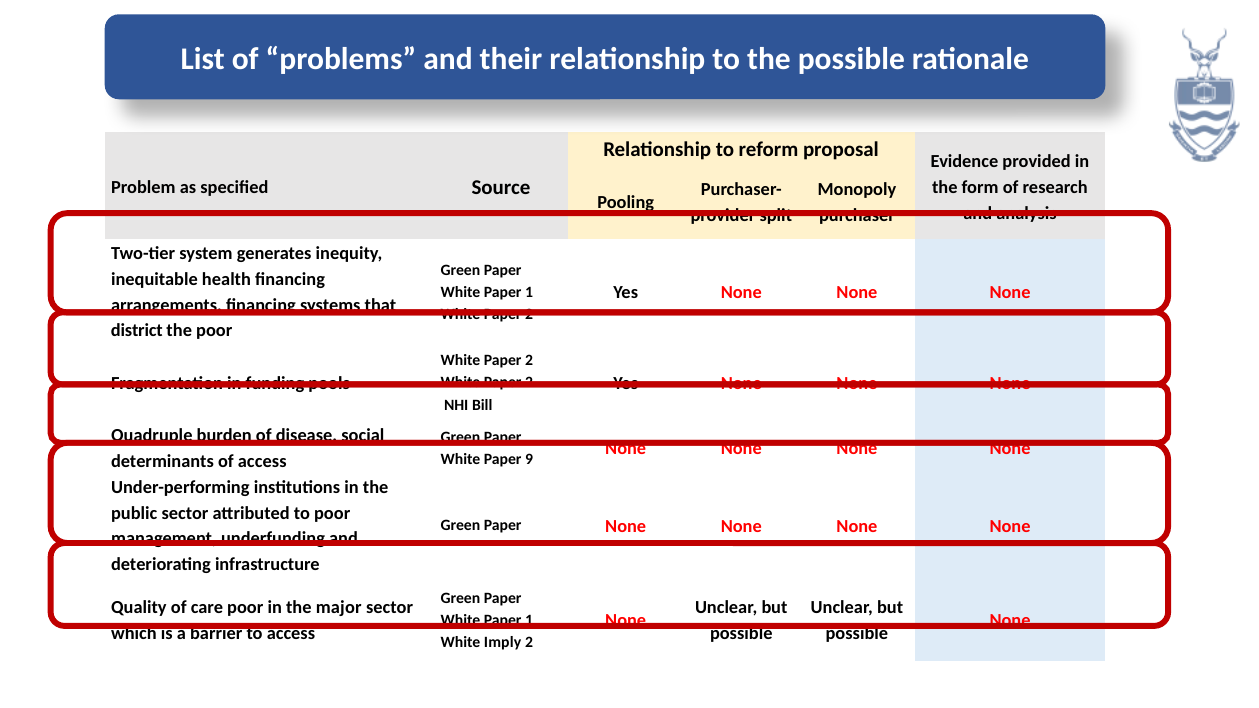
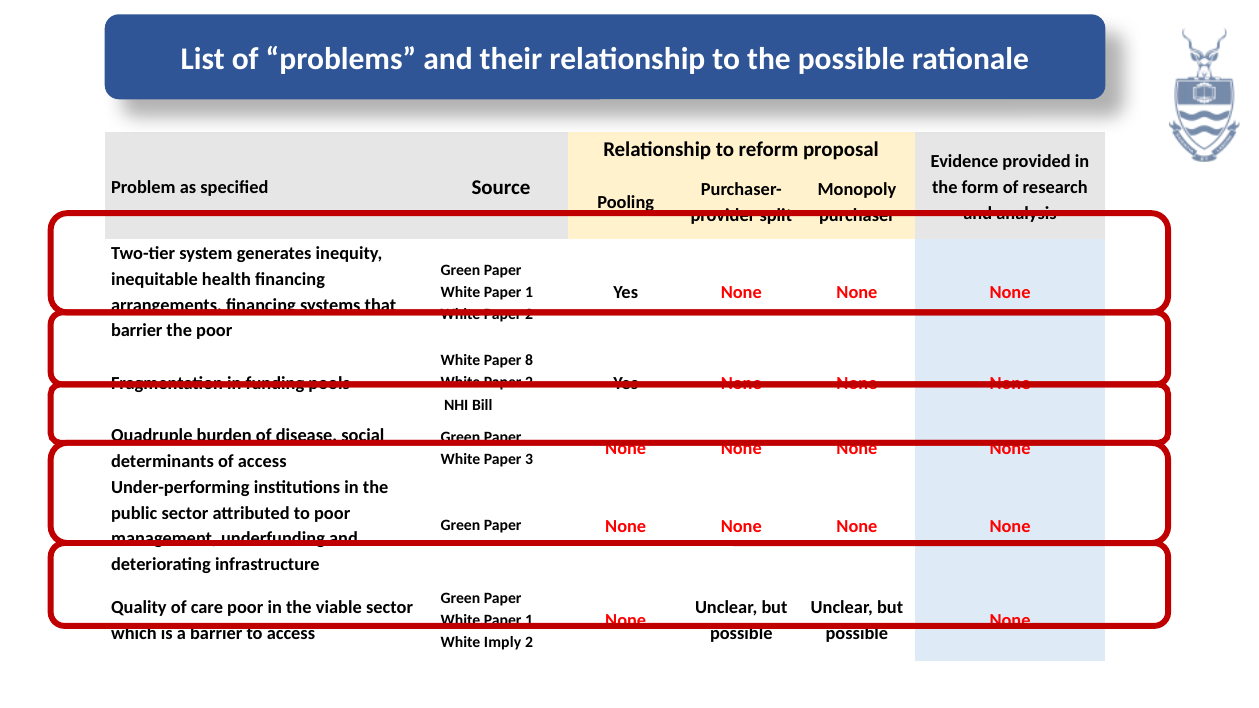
district at (137, 331): district -> barrier
2 at (529, 361): 2 -> 8
9: 9 -> 3
major: major -> viable
